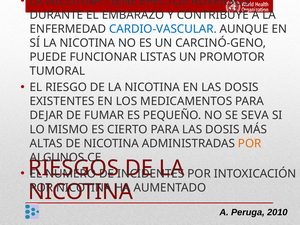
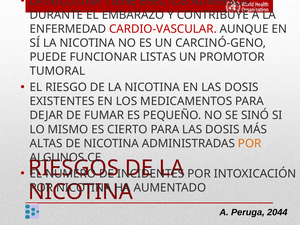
CARDIO-VASCULAR colour: blue -> red
SEVA: SEVA -> SINÓ
2010: 2010 -> 2044
